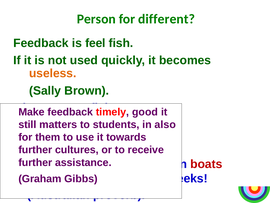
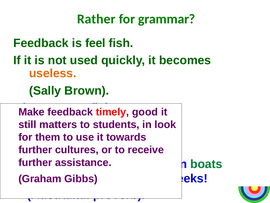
Person: Person -> Rather
different: different -> grammar
also: also -> look
boats colour: red -> green
